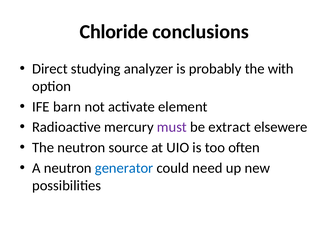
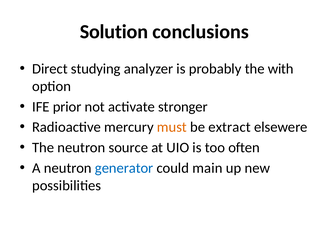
Chloride: Chloride -> Solution
barn: barn -> prior
element: element -> stronger
must colour: purple -> orange
need: need -> main
